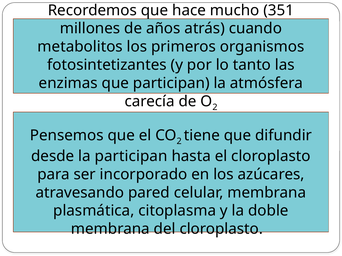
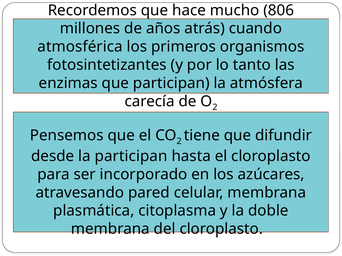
351: 351 -> 806
metabolitos: metabolitos -> atmosférica
